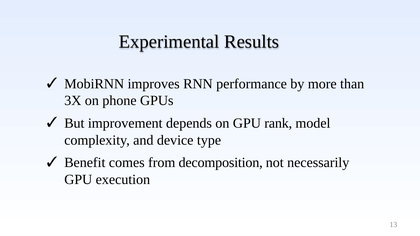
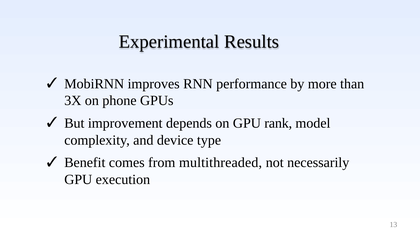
decomposition: decomposition -> multithreaded
